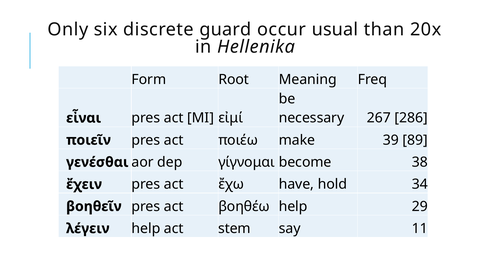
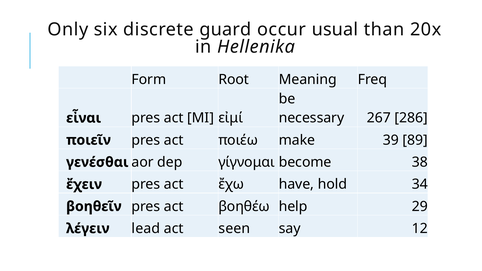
help at (146, 229): help -> lead
stem: stem -> seen
11: 11 -> 12
